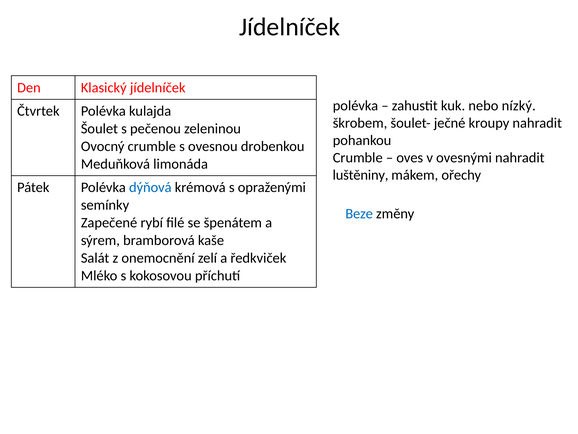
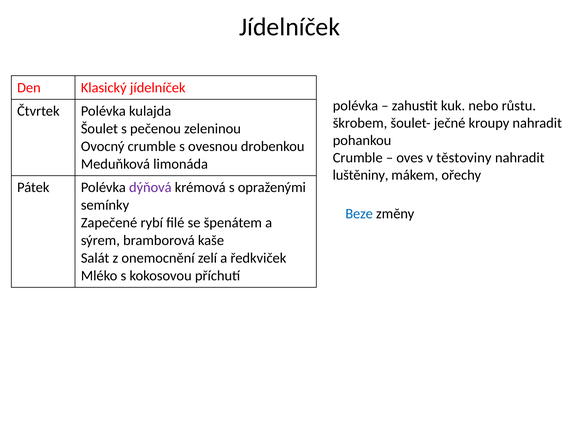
nízký: nízký -> růstu
ovesnými: ovesnými -> těstoviny
dýňová colour: blue -> purple
